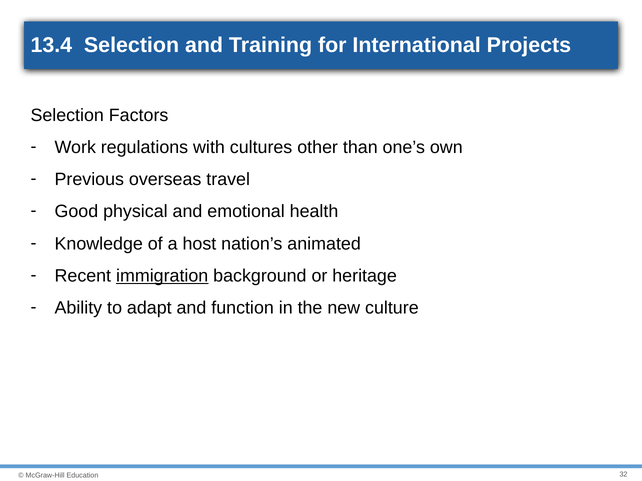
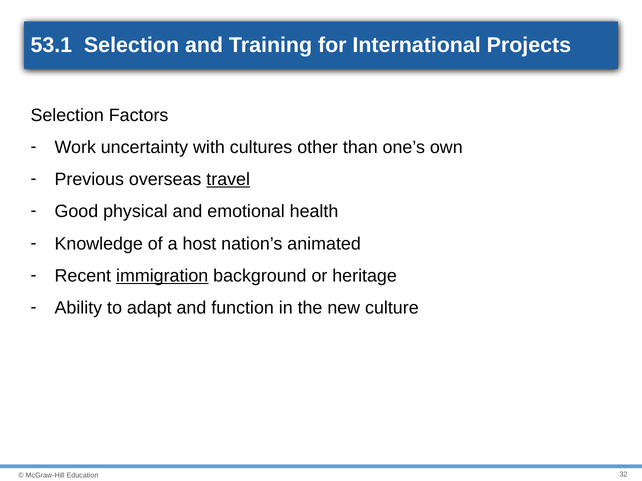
13.4: 13.4 -> 53.1
regulations: regulations -> uncertainty
travel underline: none -> present
